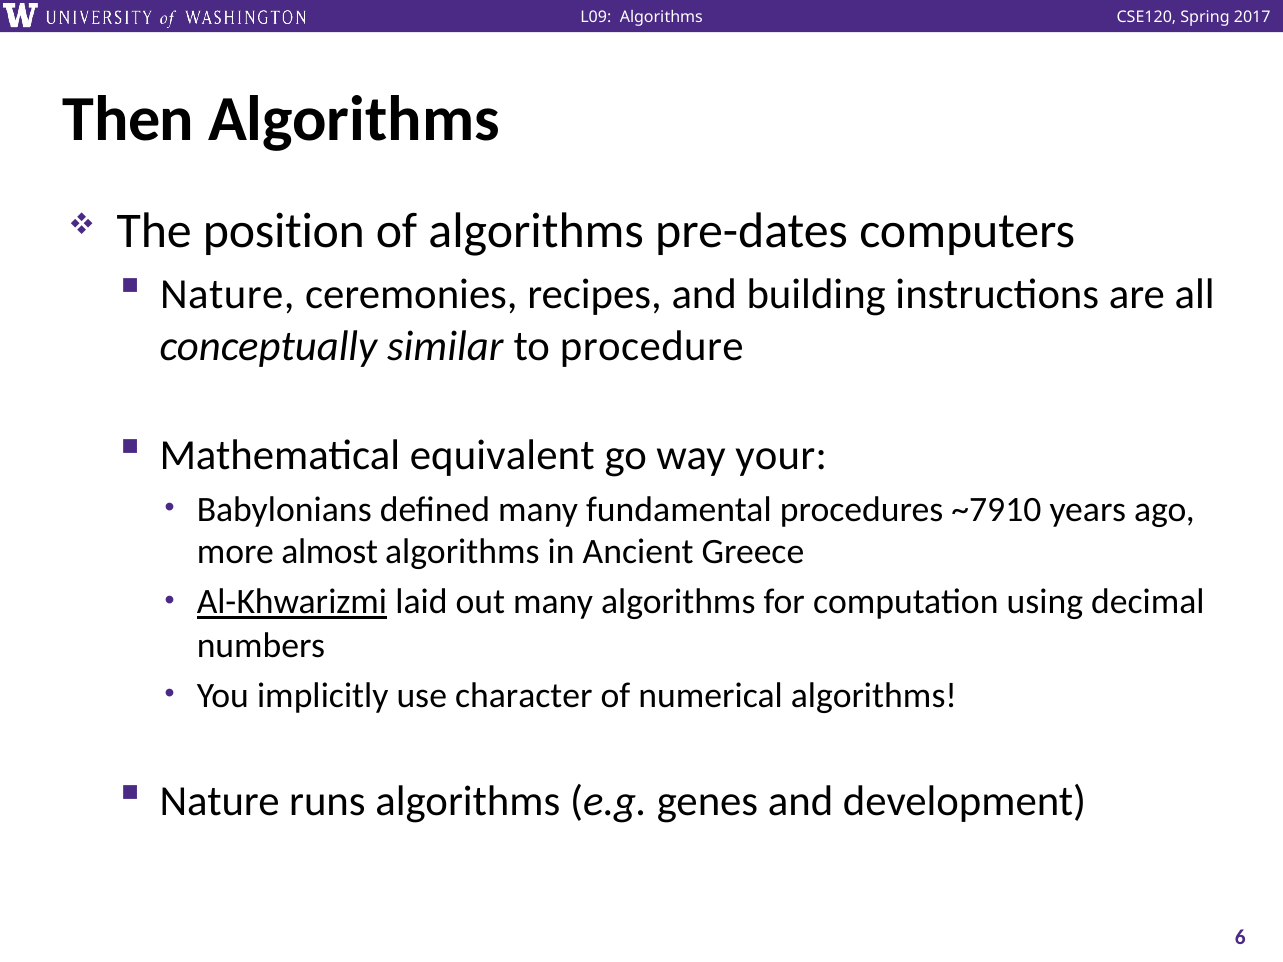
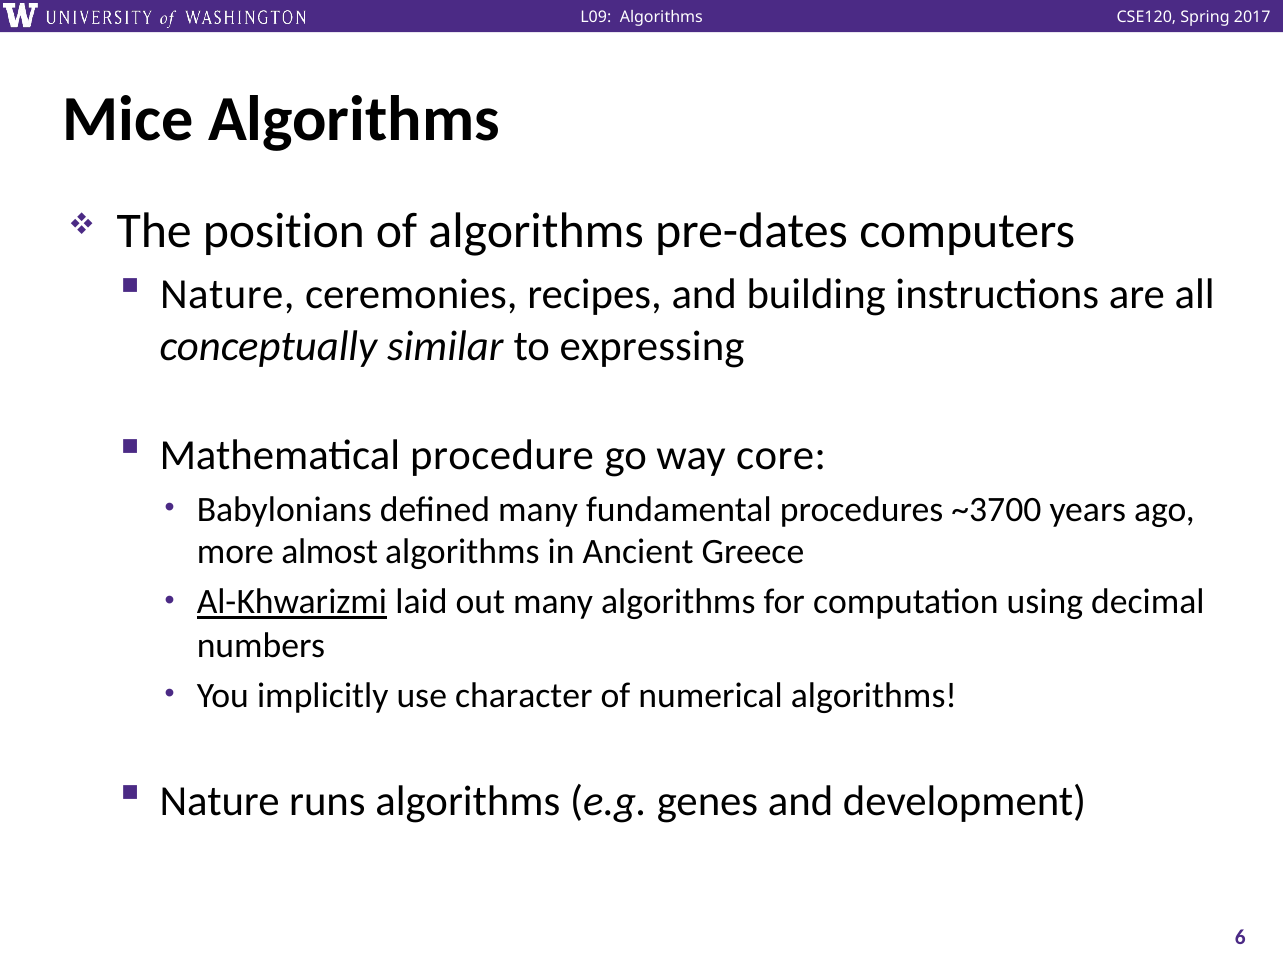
Then: Then -> Mice
procedure: procedure -> expressing
equivalent: equivalent -> procedure
your: your -> core
~7910: ~7910 -> ~3700
